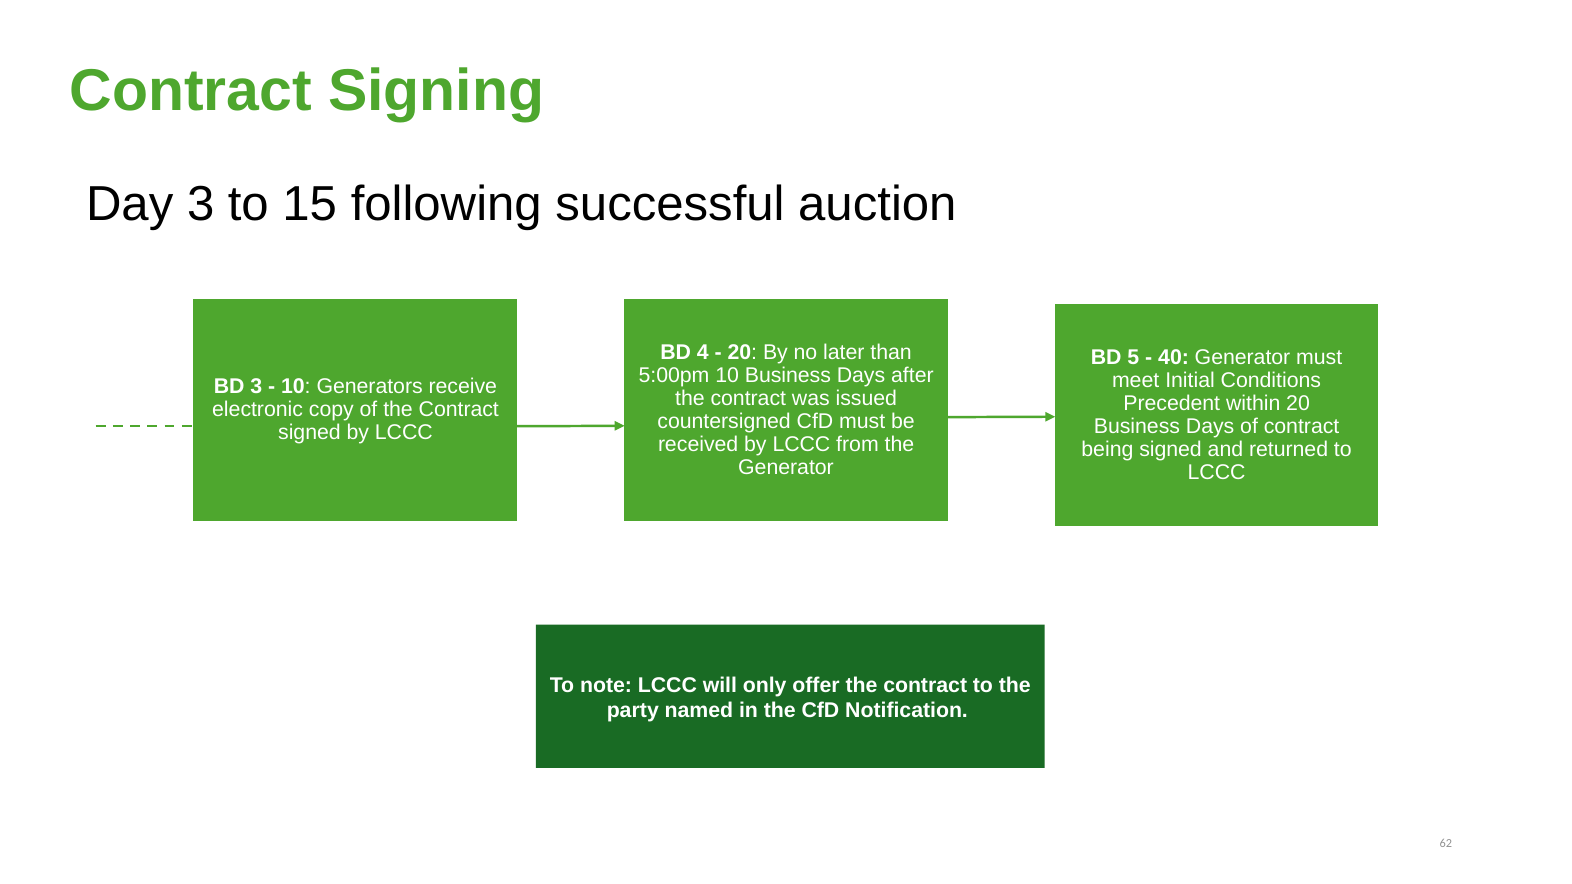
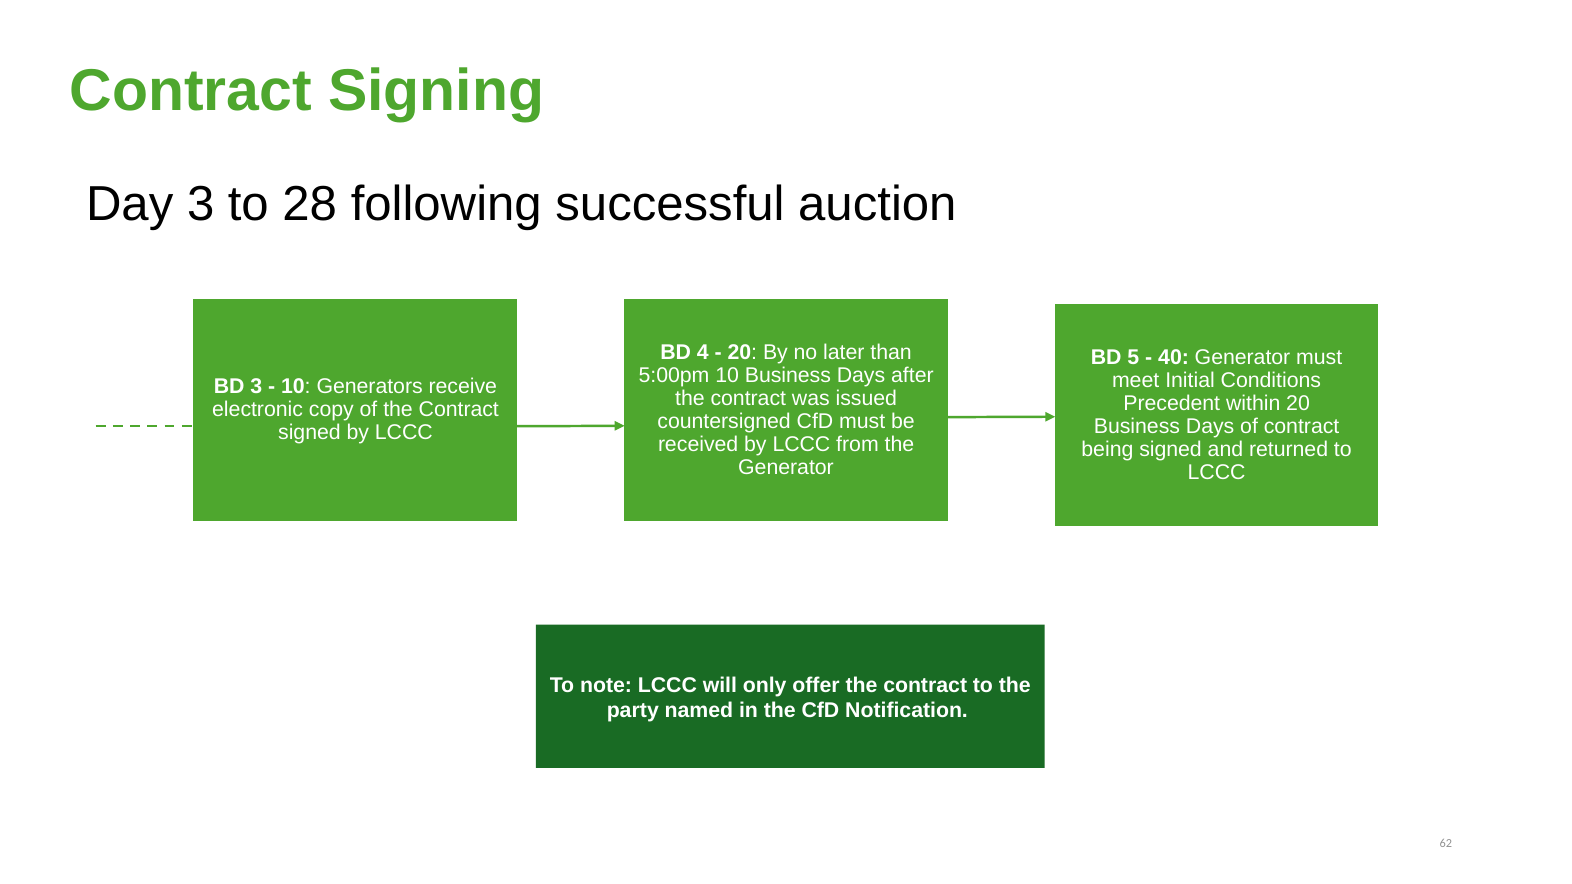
15: 15 -> 28
